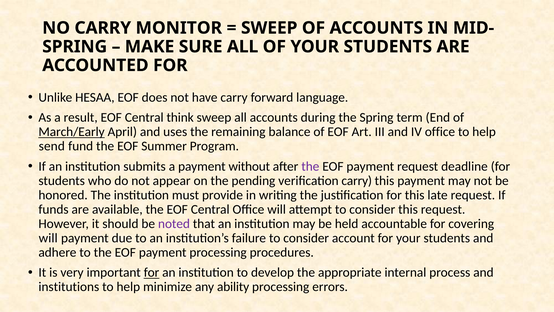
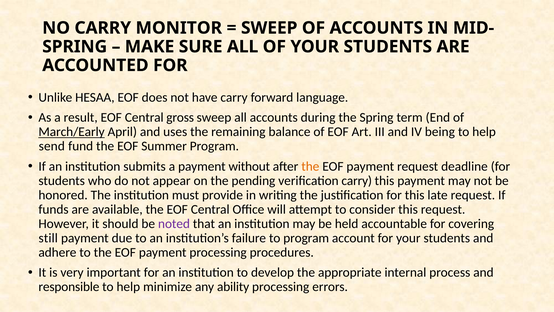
think: think -> gross
IV office: office -> being
the at (310, 166) colour: purple -> orange
will at (48, 238): will -> still
failure to consider: consider -> program
for at (152, 272) underline: present -> none
institutions: institutions -> responsible
